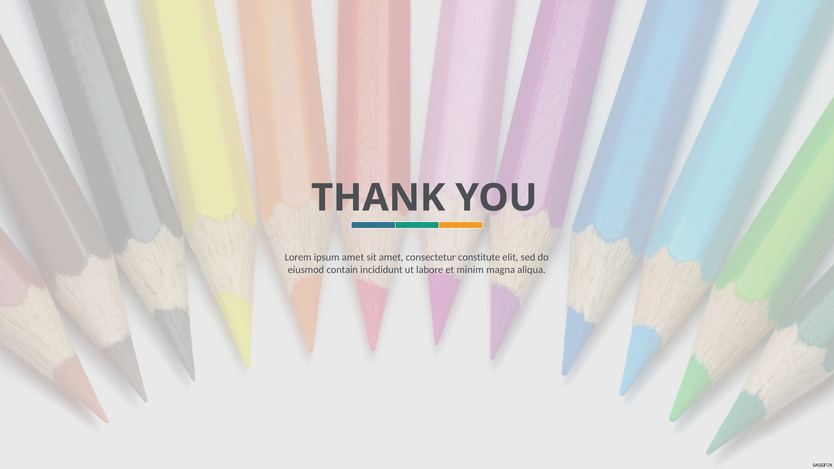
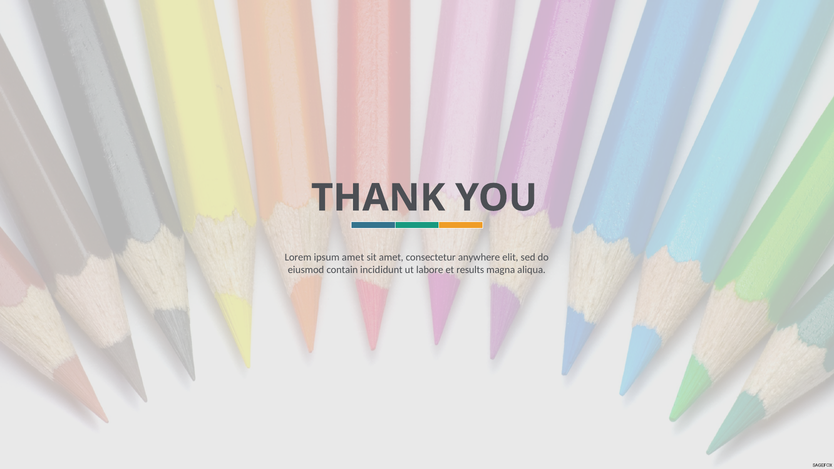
constitute: constitute -> anywhere
minim: minim -> results
